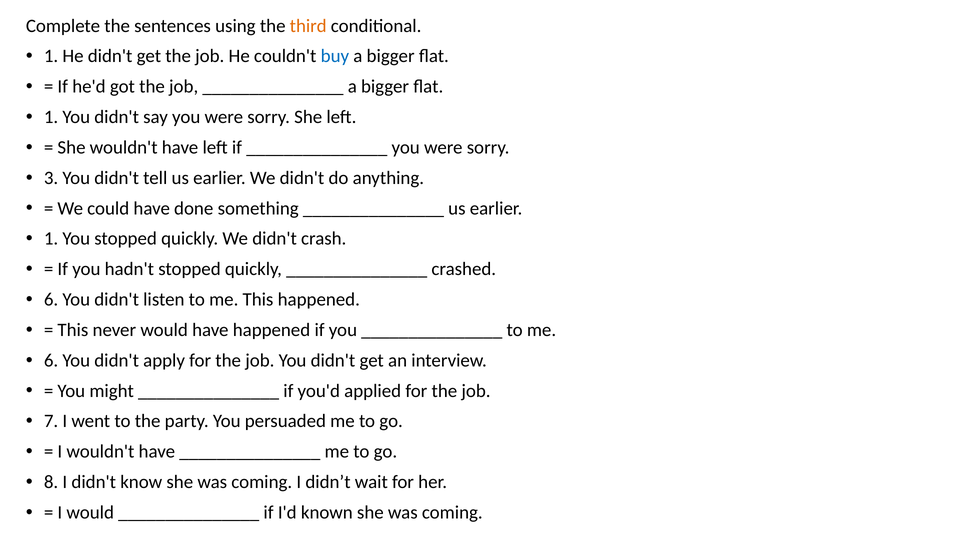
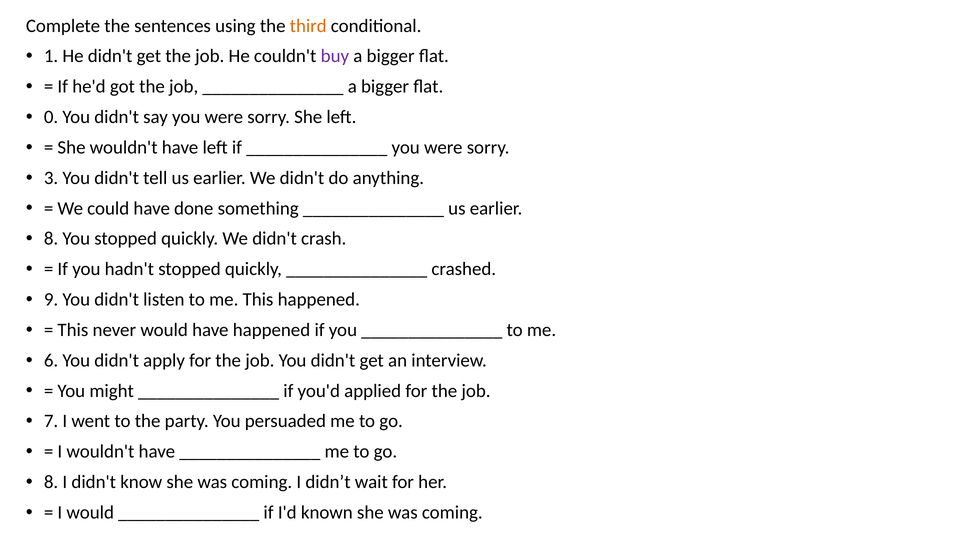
buy colour: blue -> purple
1 at (51, 117): 1 -> 0
1 at (51, 239): 1 -> 8
6 at (51, 300): 6 -> 9
